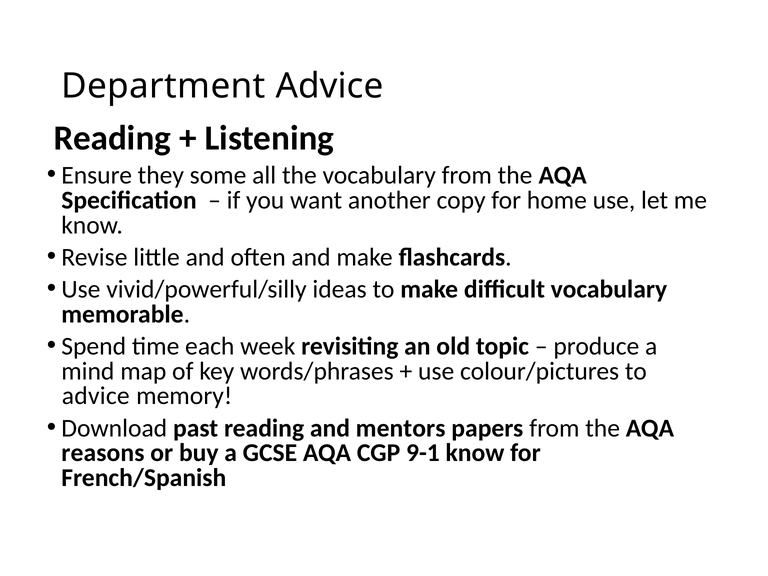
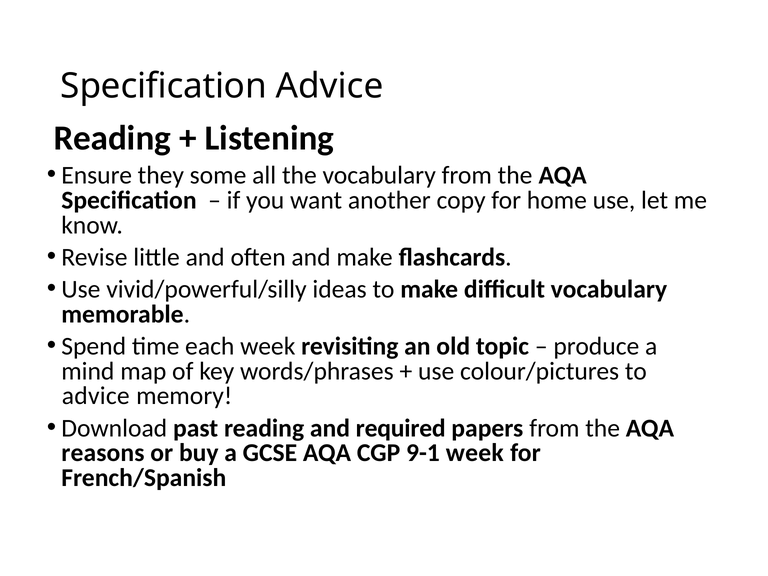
Department at (163, 86): Department -> Specification
mentors: mentors -> required
9-1 know: know -> week
